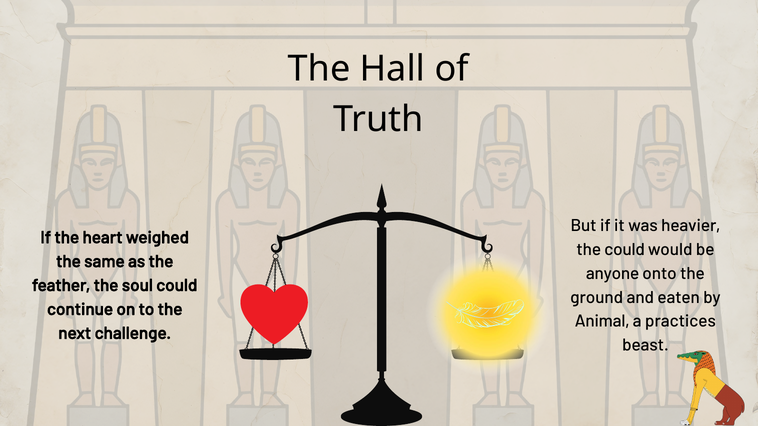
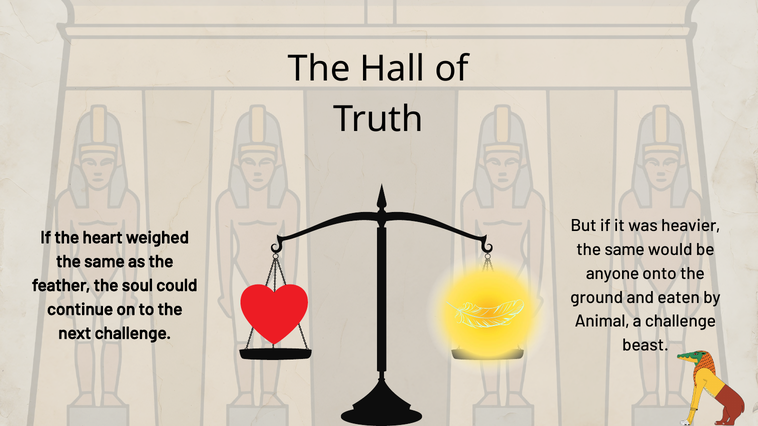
could at (625, 250): could -> same
a practices: practices -> challenge
